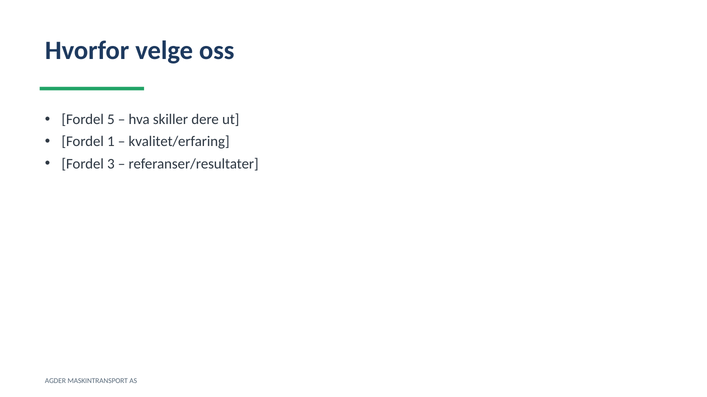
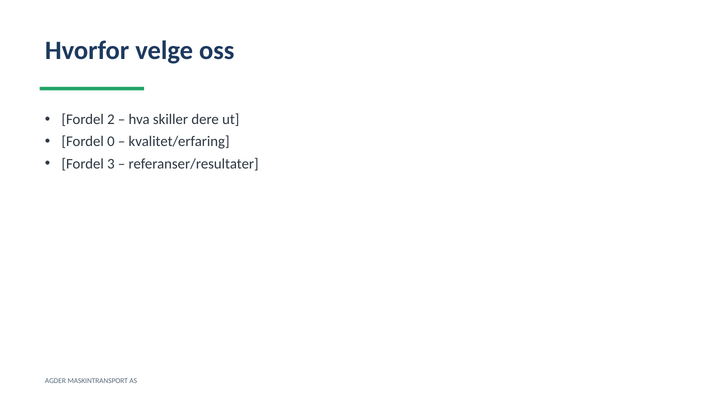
5: 5 -> 2
1: 1 -> 0
